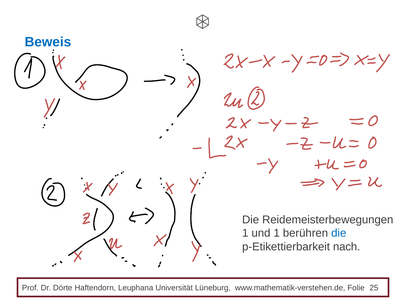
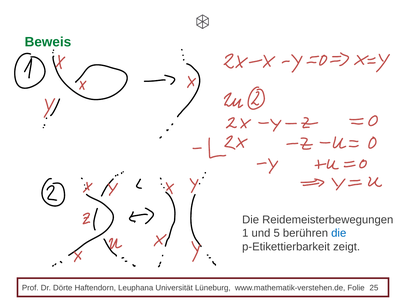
Beweis colour: blue -> green
und 1: 1 -> 5
nach: nach -> zeigt
